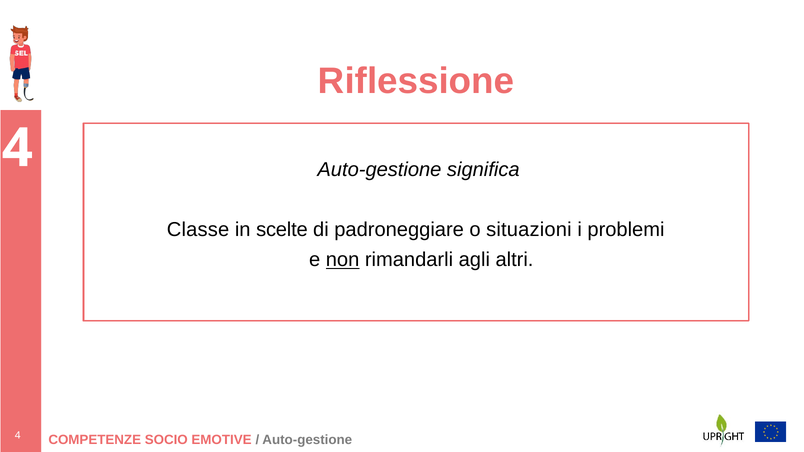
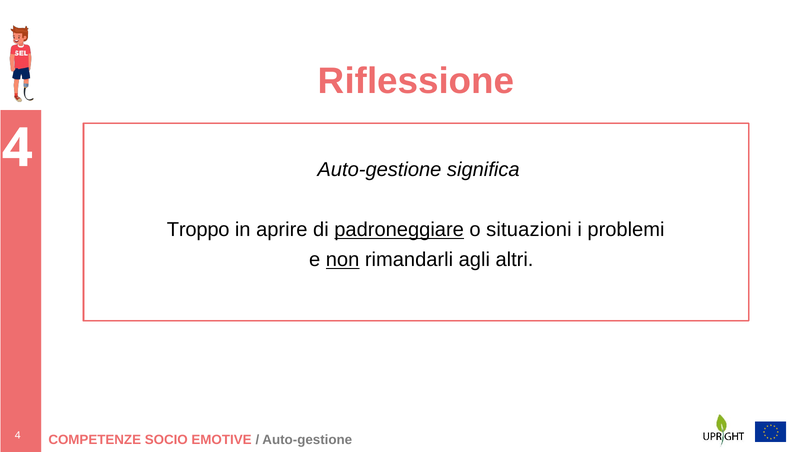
Classe: Classe -> Troppo
scelte: scelte -> aprire
padroneggiare underline: none -> present
